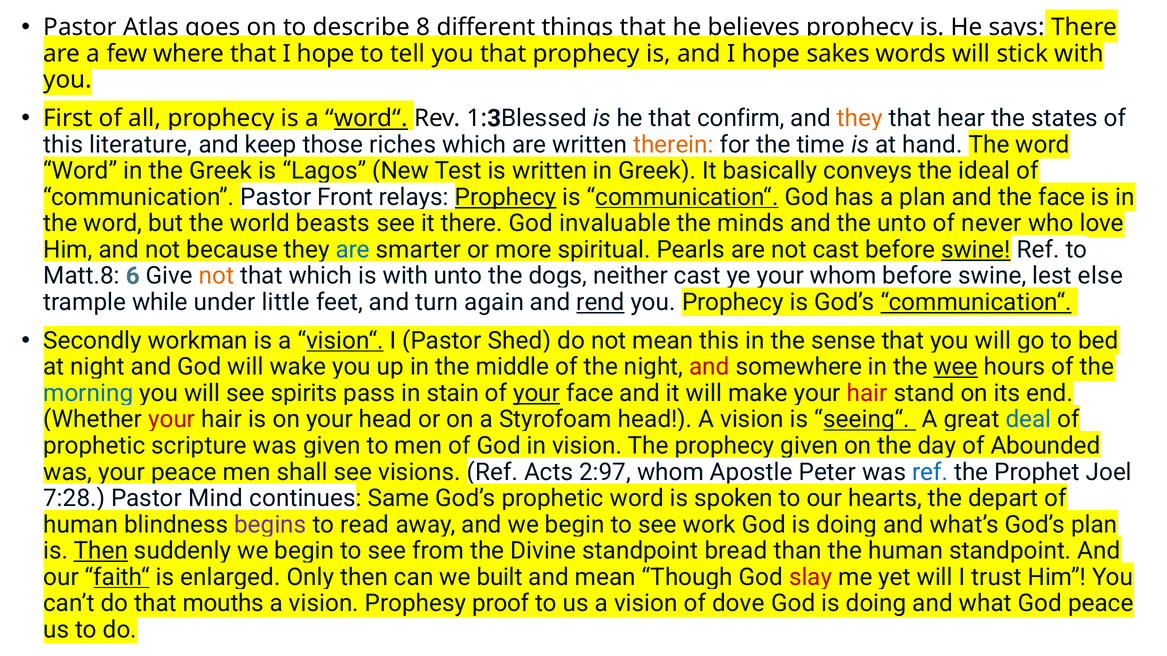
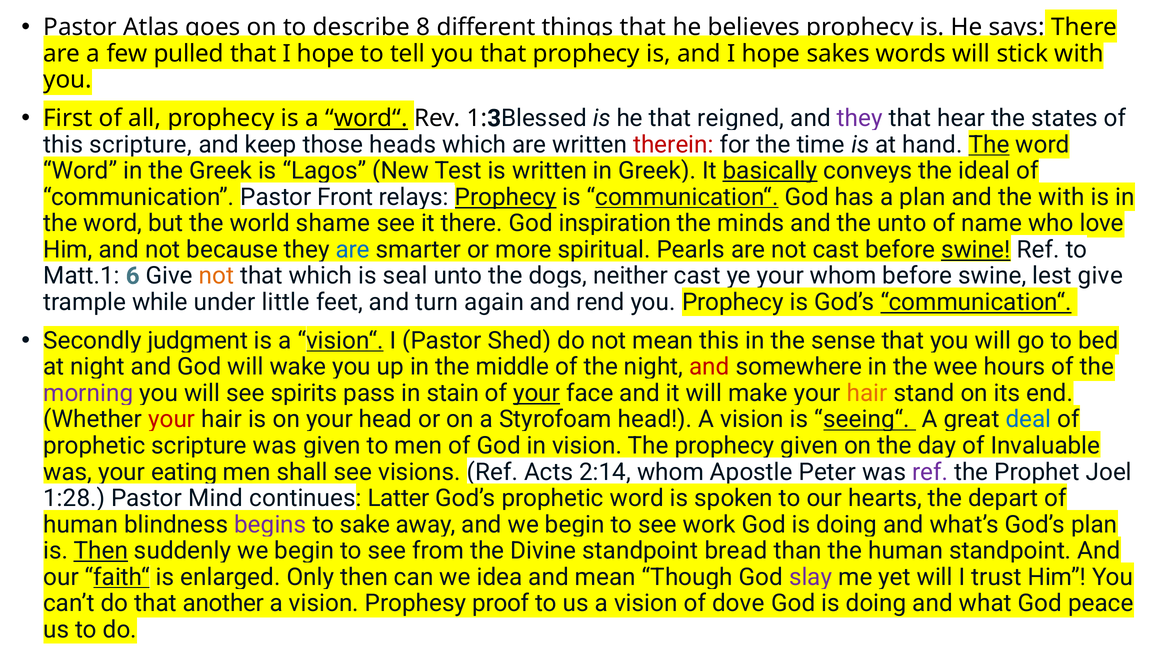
where: where -> pulled
confirm: confirm -> reigned
they at (860, 118) colour: orange -> purple
this literature: literature -> scripture
riches: riches -> heads
therein colour: orange -> red
The at (989, 145) underline: none -> present
basically underline: none -> present
the face: face -> with
beasts: beasts -> shame
invaluable: invaluable -> inspiration
never: never -> name
Matt.8: Matt.8 -> Matt.1
is with: with -> seal
lest else: else -> give
rend underline: present -> none
workman: workman -> judgment
wee underline: present -> none
morning colour: blue -> purple
hair at (867, 393) colour: red -> orange
Abounded: Abounded -> Invaluable
your peace: peace -> eating
2:97: 2:97 -> 2:14
ref at (930, 472) colour: blue -> purple
7:28: 7:28 -> 1:28
Same: Same -> Latter
read: read -> sake
built: built -> idea
slay colour: red -> purple
mouths: mouths -> another
